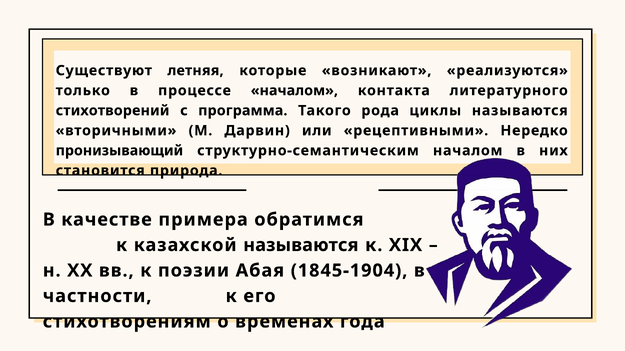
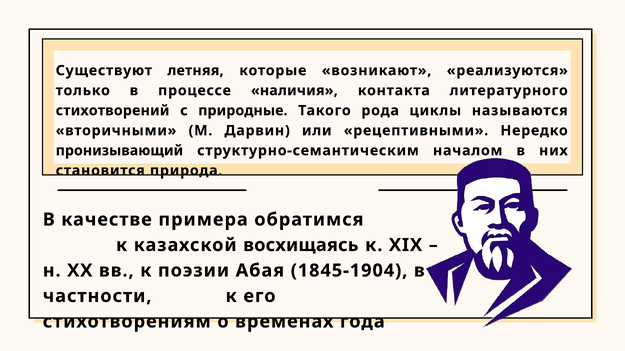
процессе началом: началом -> наличия
программа: программа -> природные
казахской называются: называются -> восхищаясь
